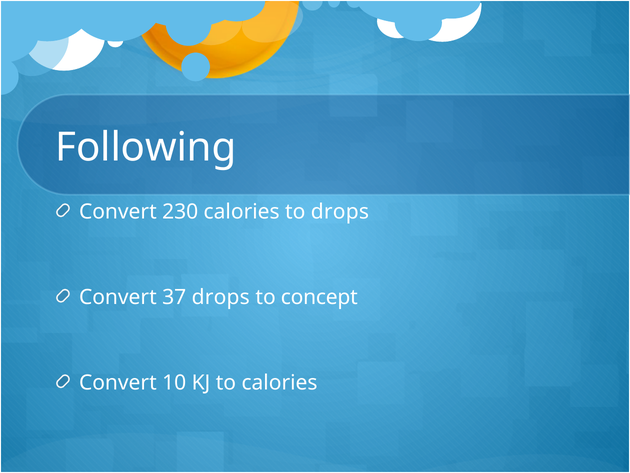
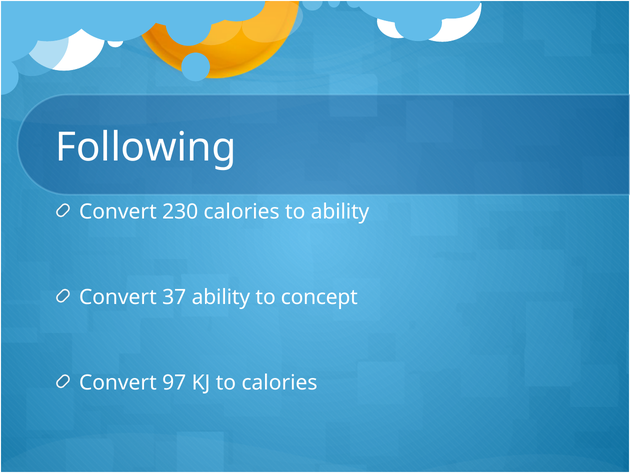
to drops: drops -> ability
37 drops: drops -> ability
10: 10 -> 97
